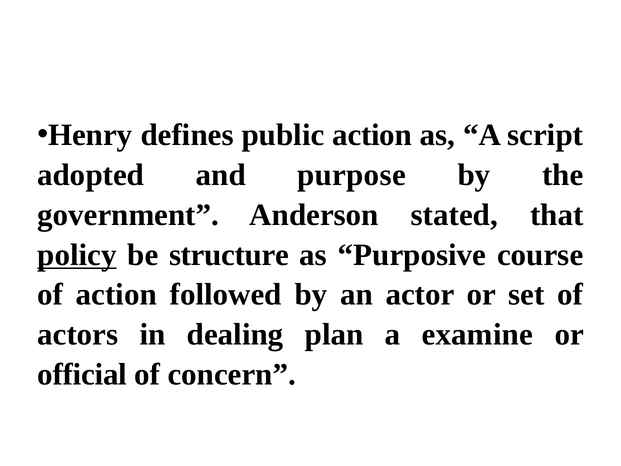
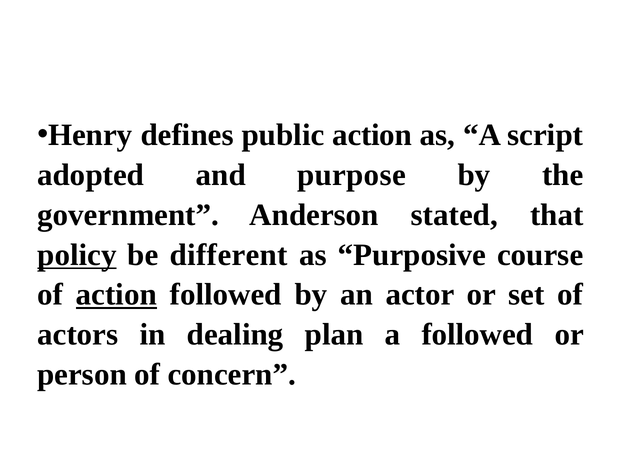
structure: structure -> different
action at (116, 295) underline: none -> present
a examine: examine -> followed
official: official -> person
